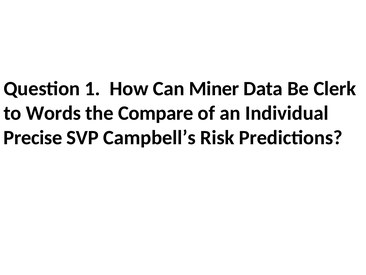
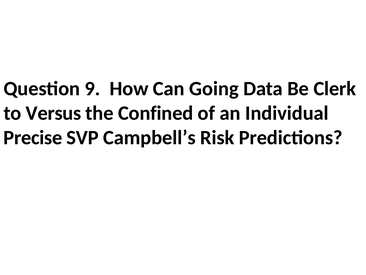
1: 1 -> 9
Miner: Miner -> Going
Words: Words -> Versus
Compare: Compare -> Confined
